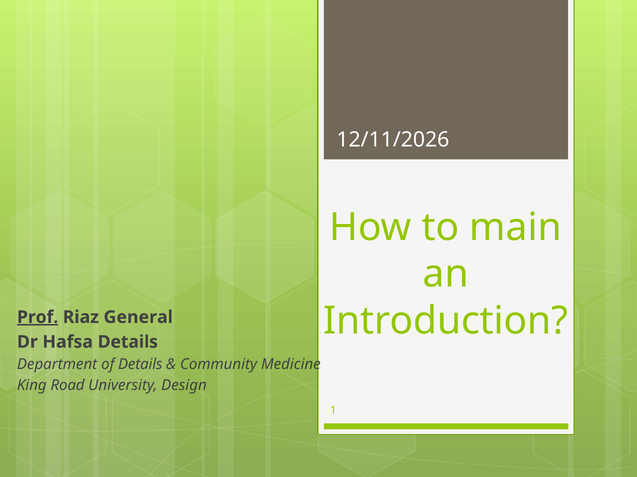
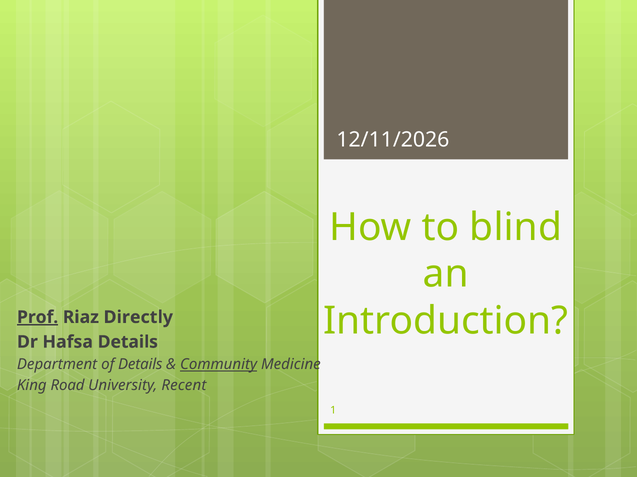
main: main -> blind
General: General -> Directly
Community underline: none -> present
Design: Design -> Recent
